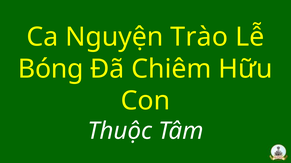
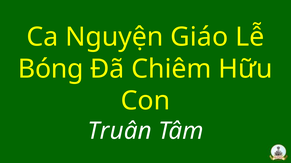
Trào: Trào -> Giáo
Thuộc: Thuộc -> Truân
